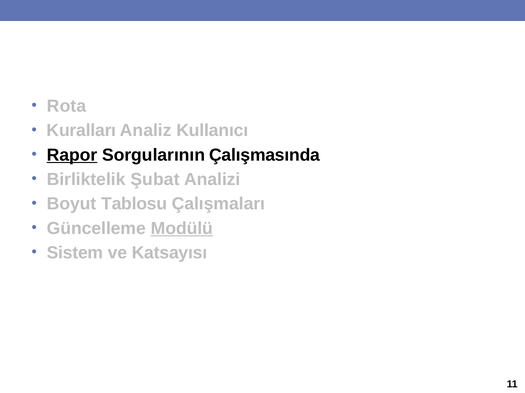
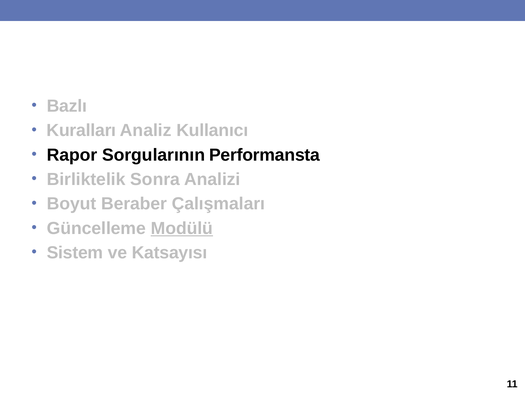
Rota: Rota -> Bazlı
Rapor underline: present -> none
Çalışmasında: Çalışmasında -> Performansta
Şubat: Şubat -> Sonra
Tablosu: Tablosu -> Beraber
